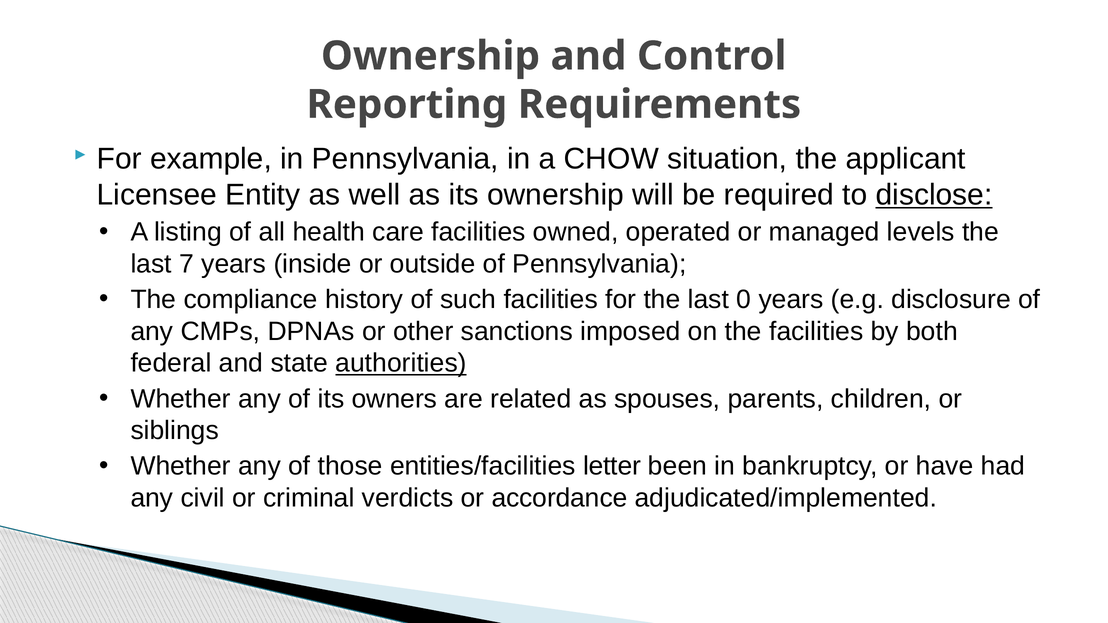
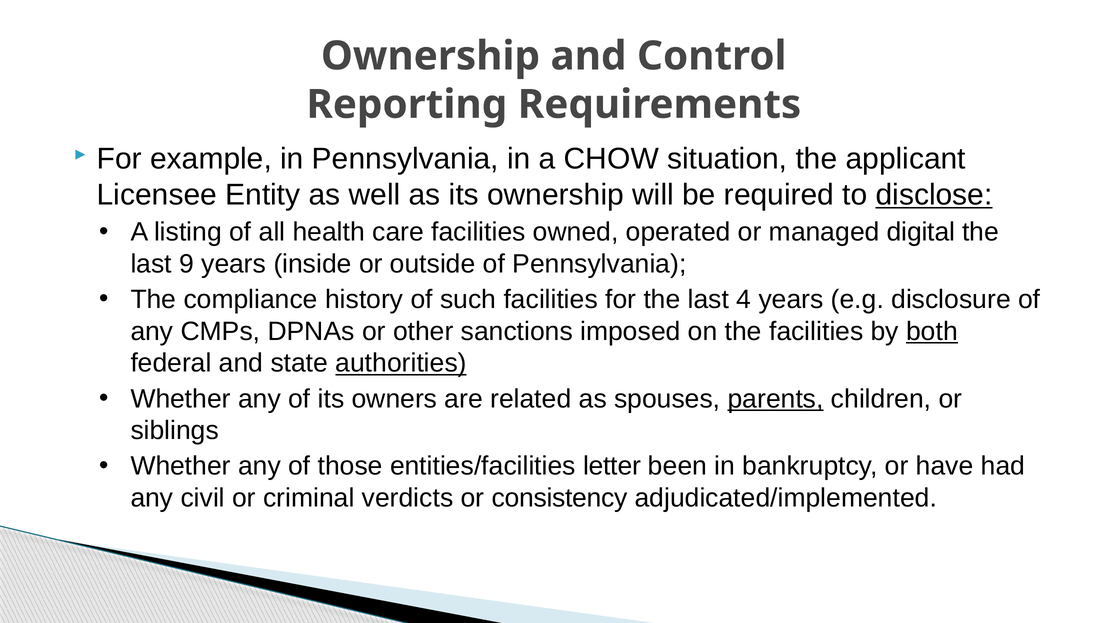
levels: levels -> digital
7: 7 -> 9
0: 0 -> 4
both underline: none -> present
parents underline: none -> present
accordance: accordance -> consistency
